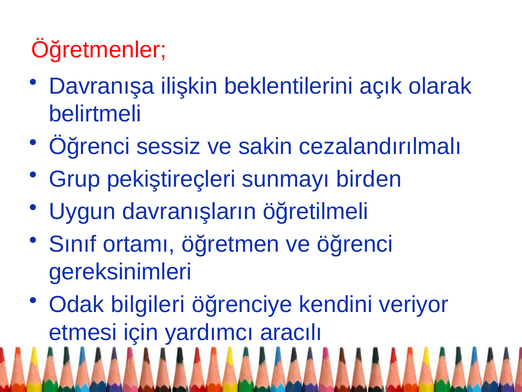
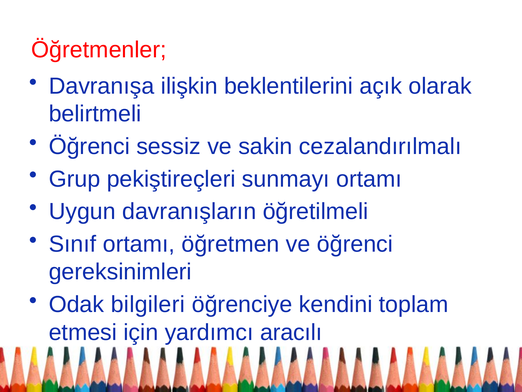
sunmayı birden: birden -> ortamı
veriyor: veriyor -> toplam
